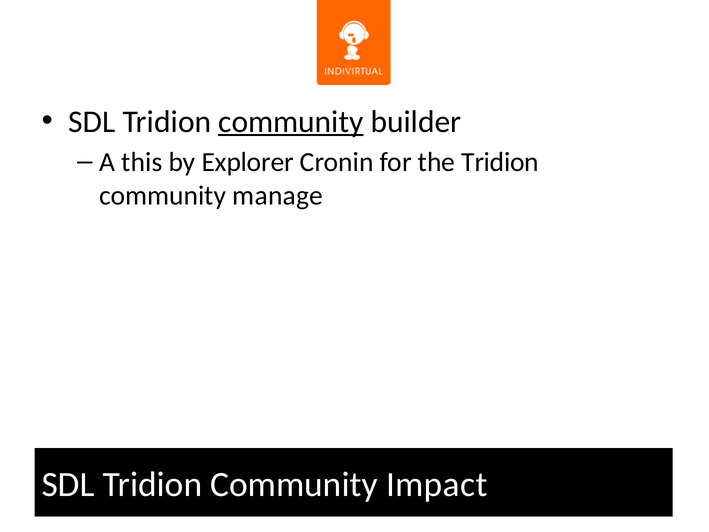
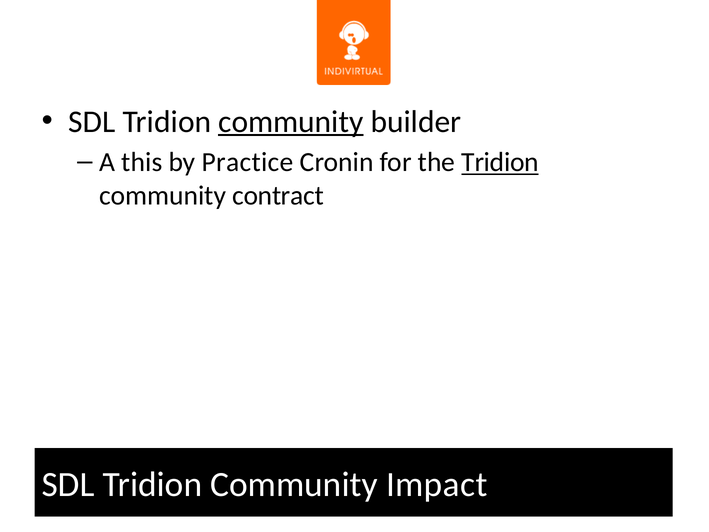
Explorer: Explorer -> Practice
Tridion at (500, 162) underline: none -> present
manage: manage -> contract
